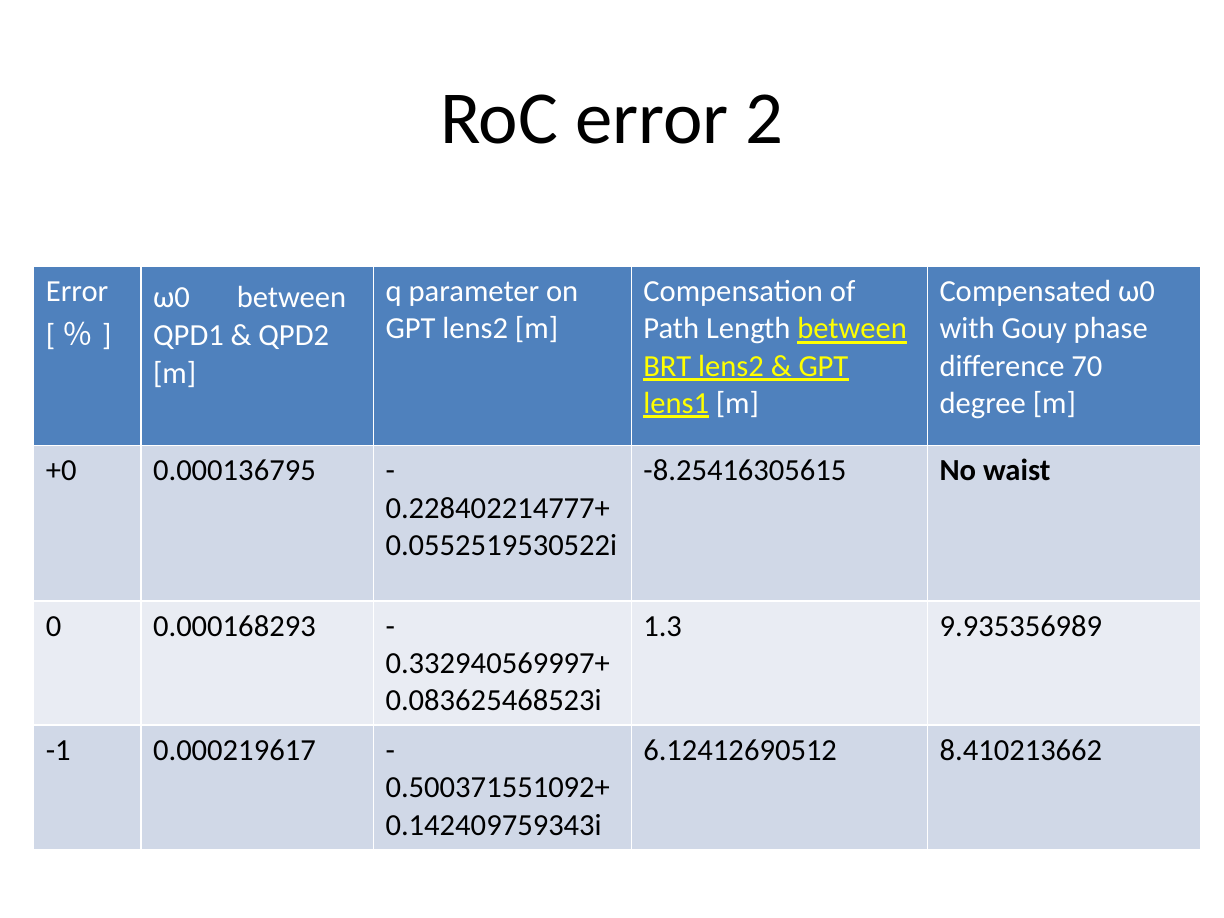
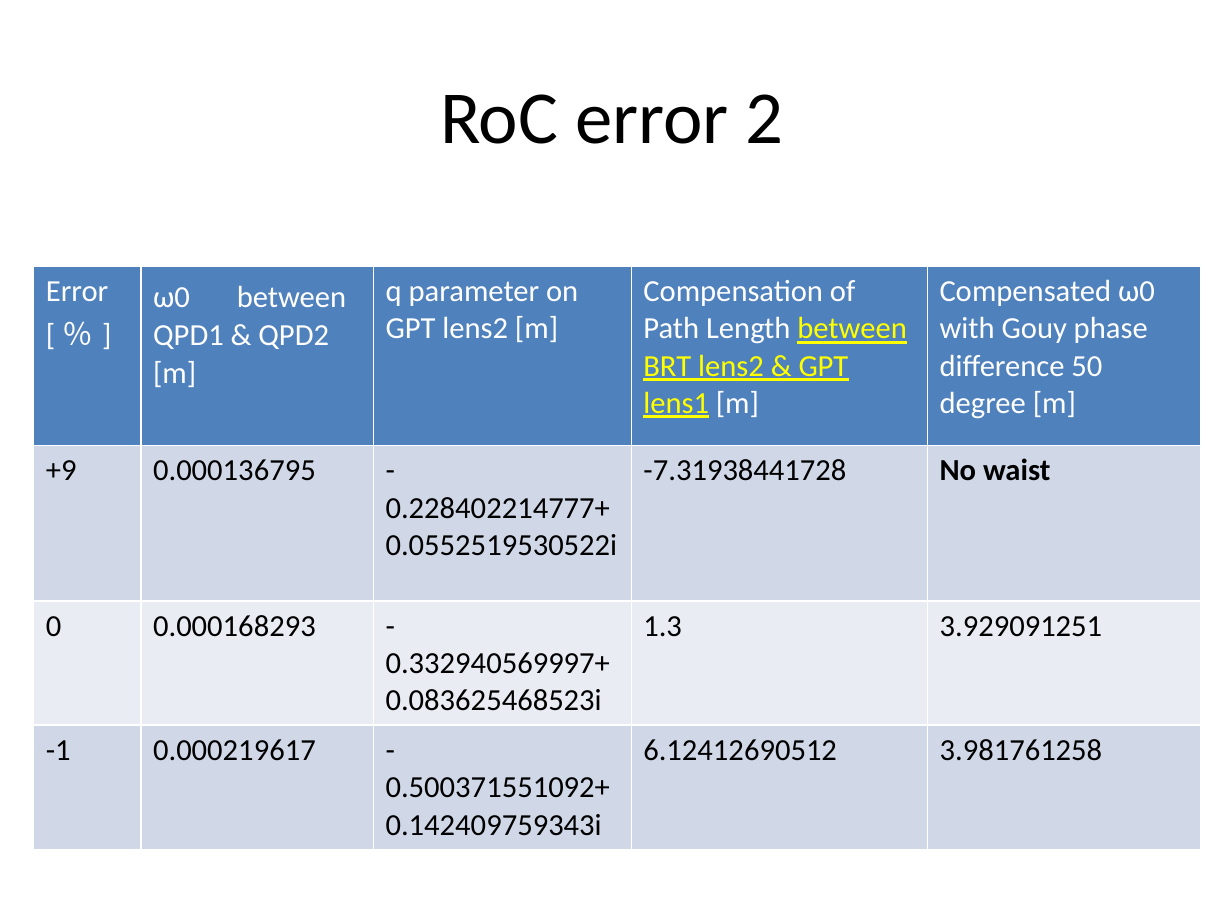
70: 70 -> 50
+0: +0 -> +9
-8.25416305615: -8.25416305615 -> -7.31938441728
9.935356989: 9.935356989 -> 3.929091251
8.410213662: 8.410213662 -> 3.981761258
